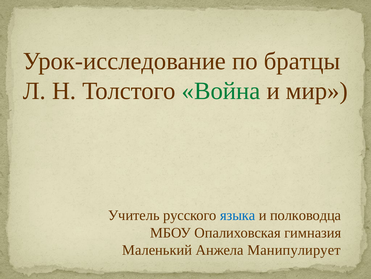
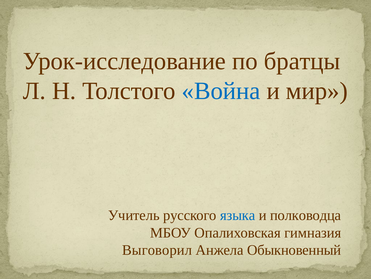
Война colour: green -> blue
Маленький: Маленький -> Выговорил
Манипулирует: Манипулирует -> Обыкновенный
